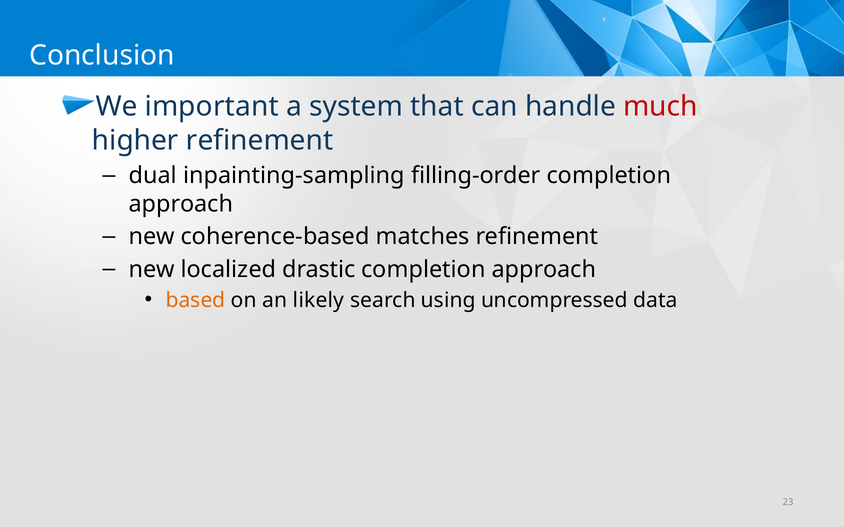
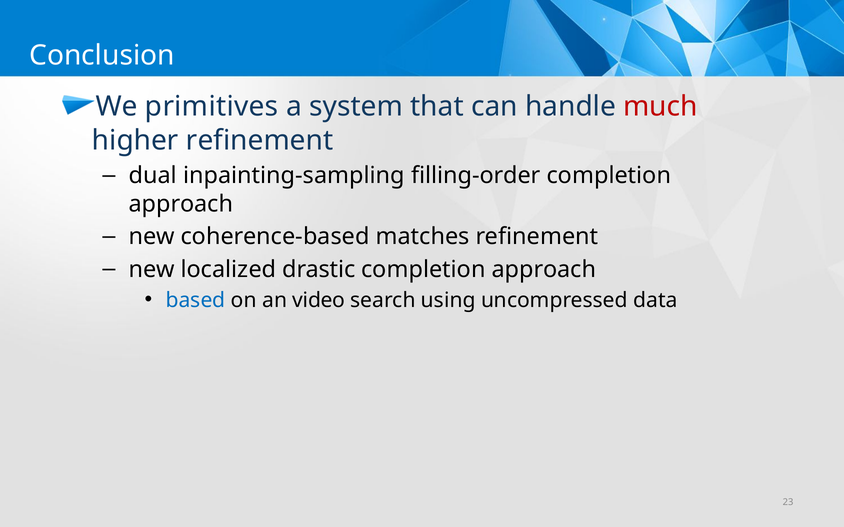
important: important -> primitives
based colour: orange -> blue
likely: likely -> video
